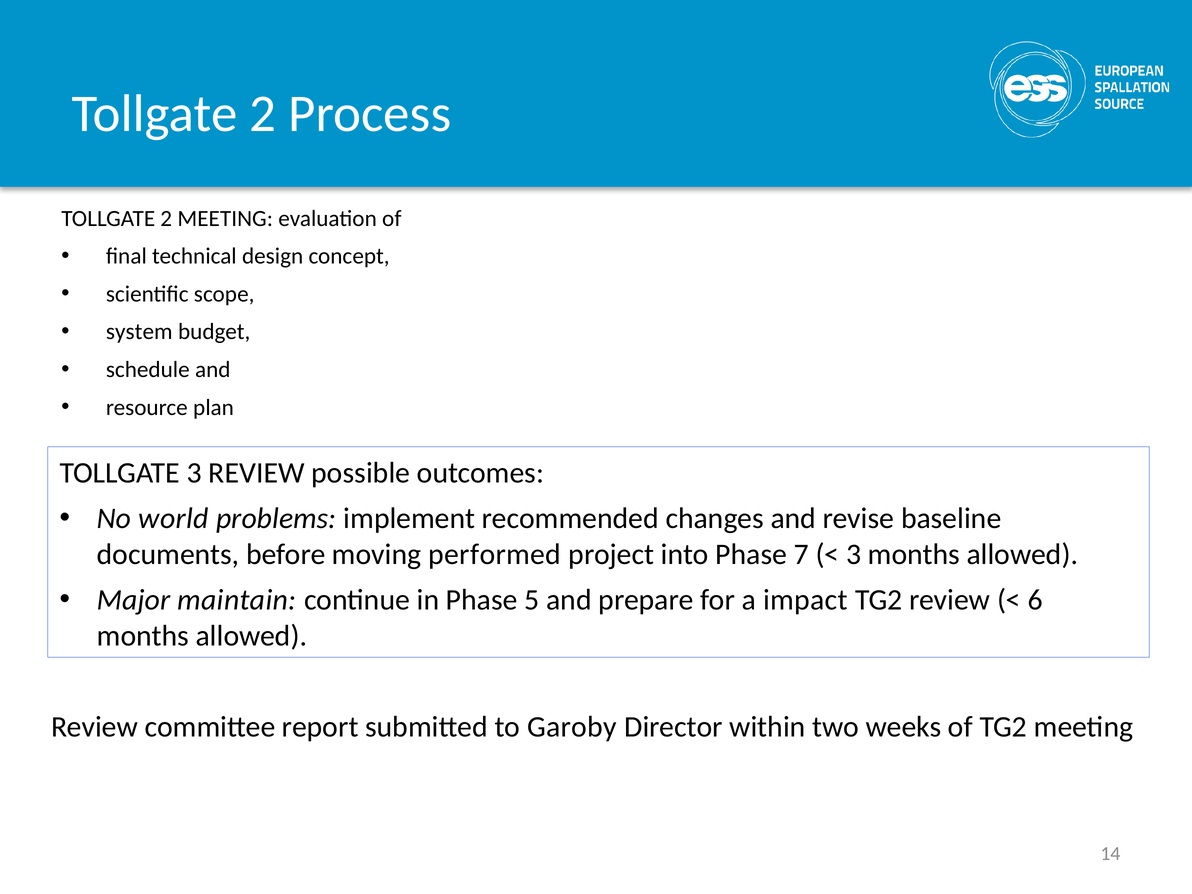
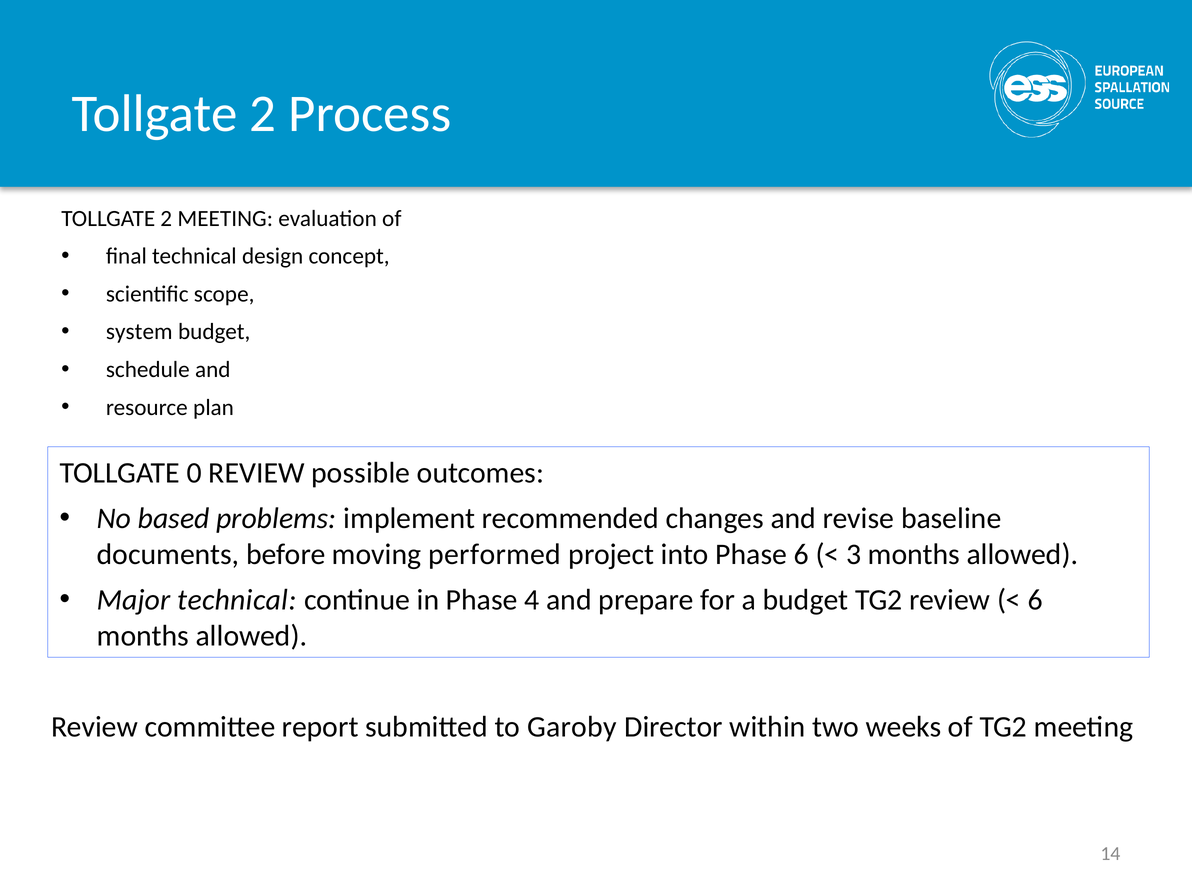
TOLLGATE 3: 3 -> 0
world: world -> based
Phase 7: 7 -> 6
Major maintain: maintain -> technical
5: 5 -> 4
a impact: impact -> budget
